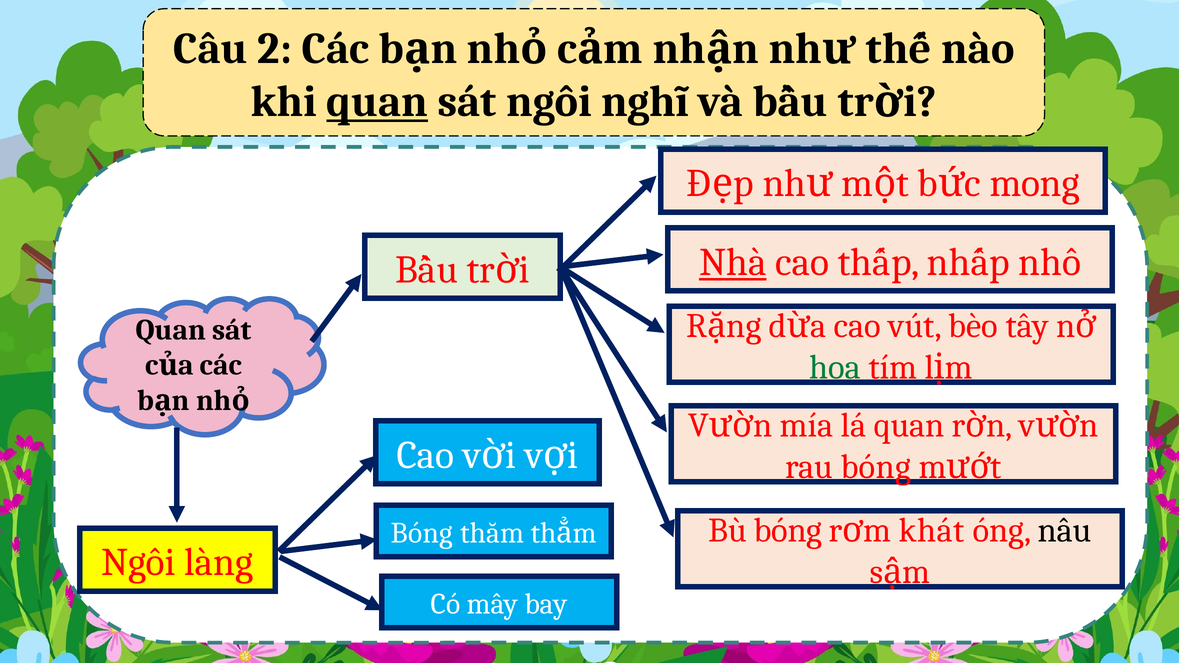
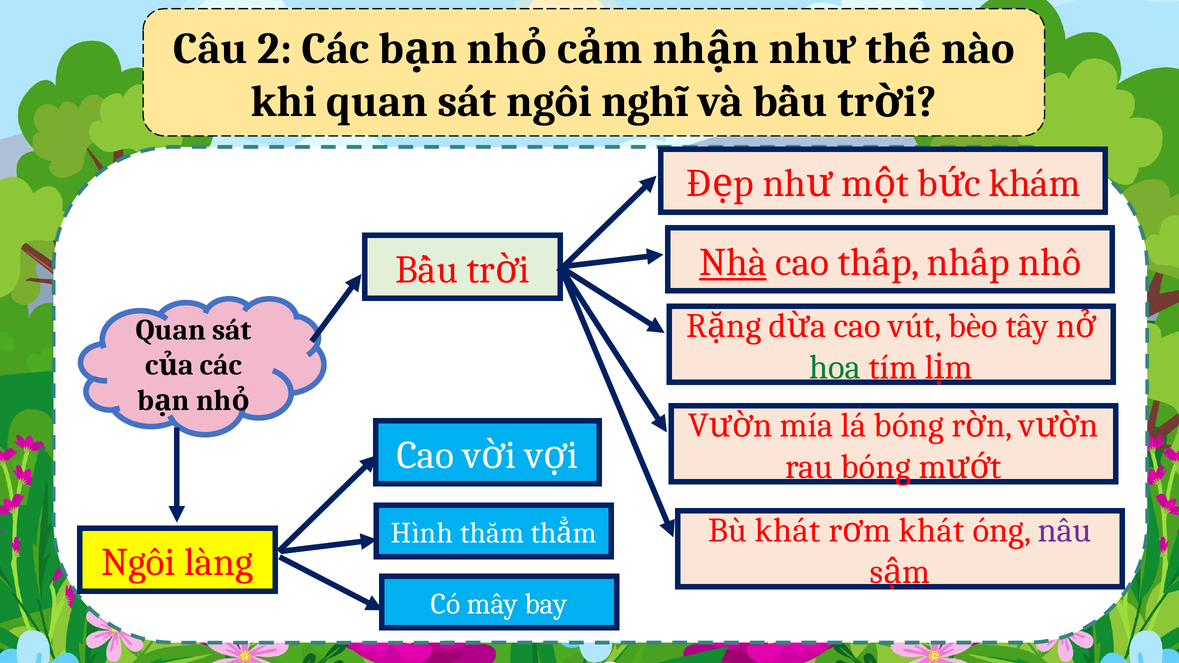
quan at (377, 102) underline: present -> none
mong: mong -> khám
lá quan: quan -> bóng
Bù bóng: bóng -> khát
nâu colour: black -> purple
Bóng at (422, 533): Bóng -> Hình
